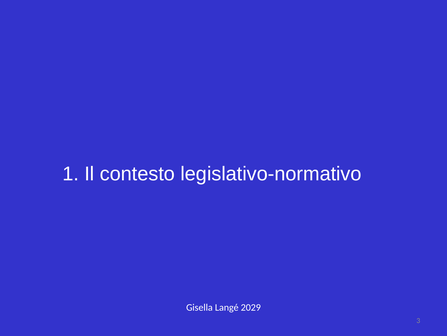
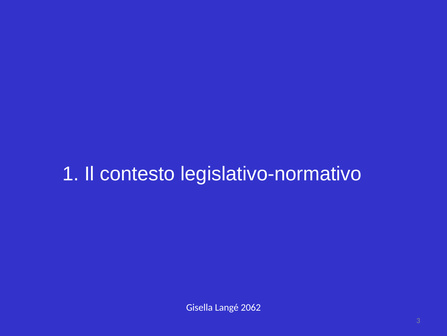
2029: 2029 -> 2062
